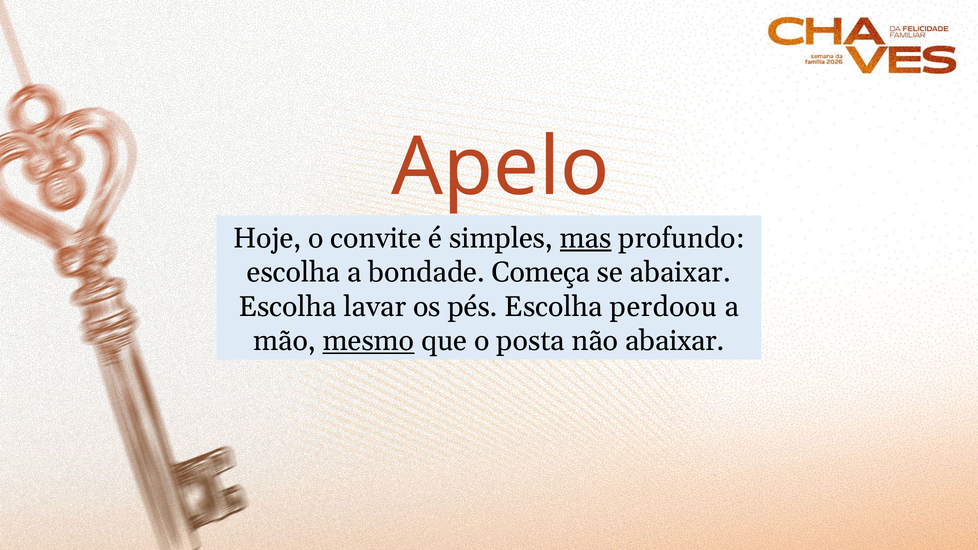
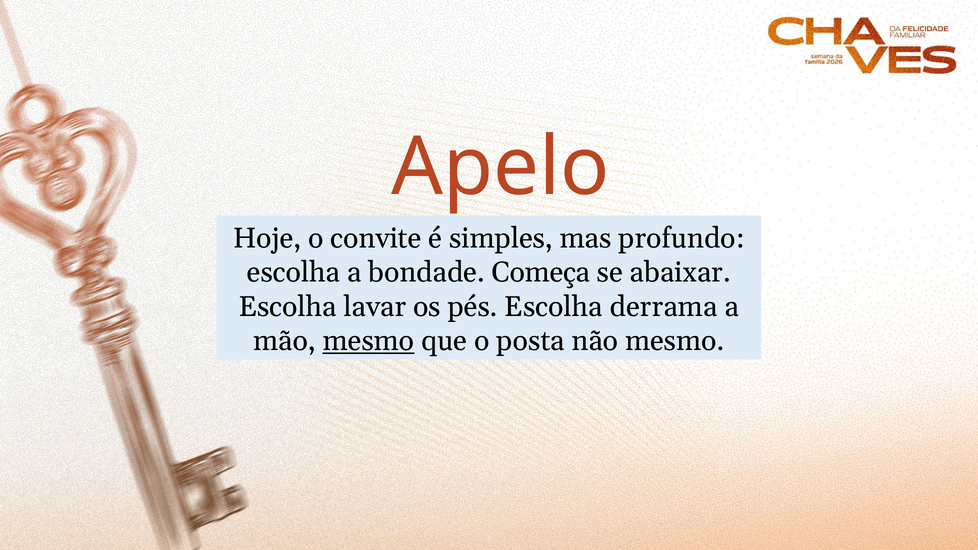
mas underline: present -> none
perdoou: perdoou -> derrama
não abaixar: abaixar -> mesmo
